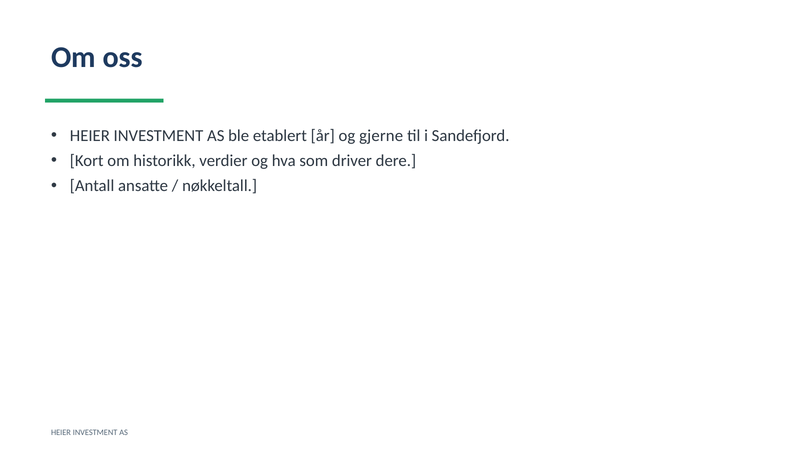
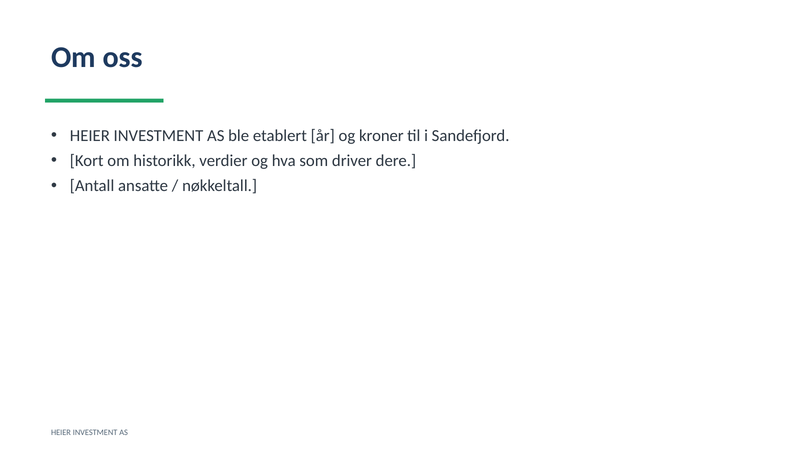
gjerne: gjerne -> kroner
